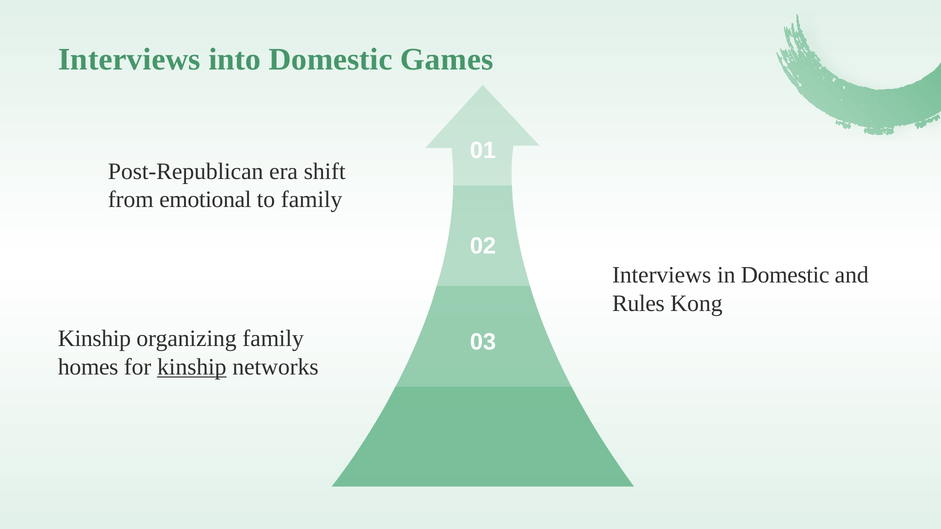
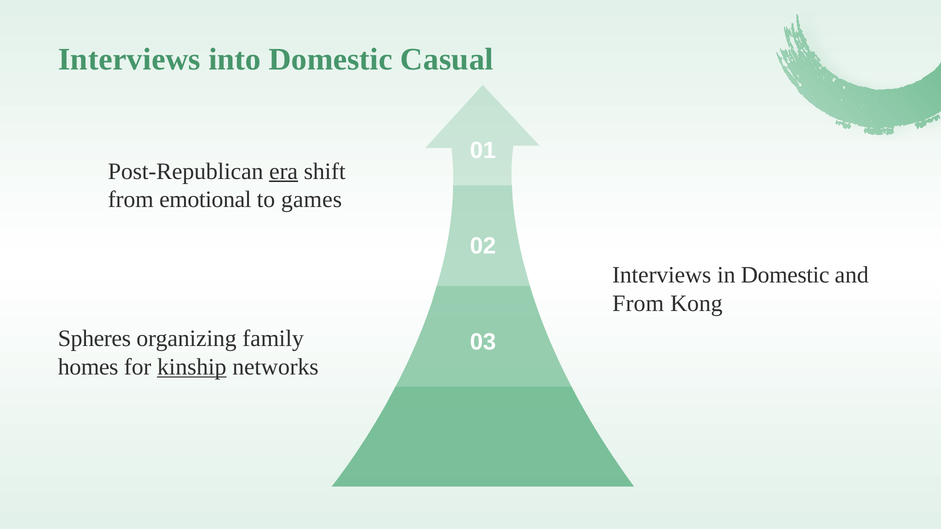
Games: Games -> Casual
era underline: none -> present
to family: family -> games
Rules at (638, 303): Rules -> From
Kinship at (94, 339): Kinship -> Spheres
